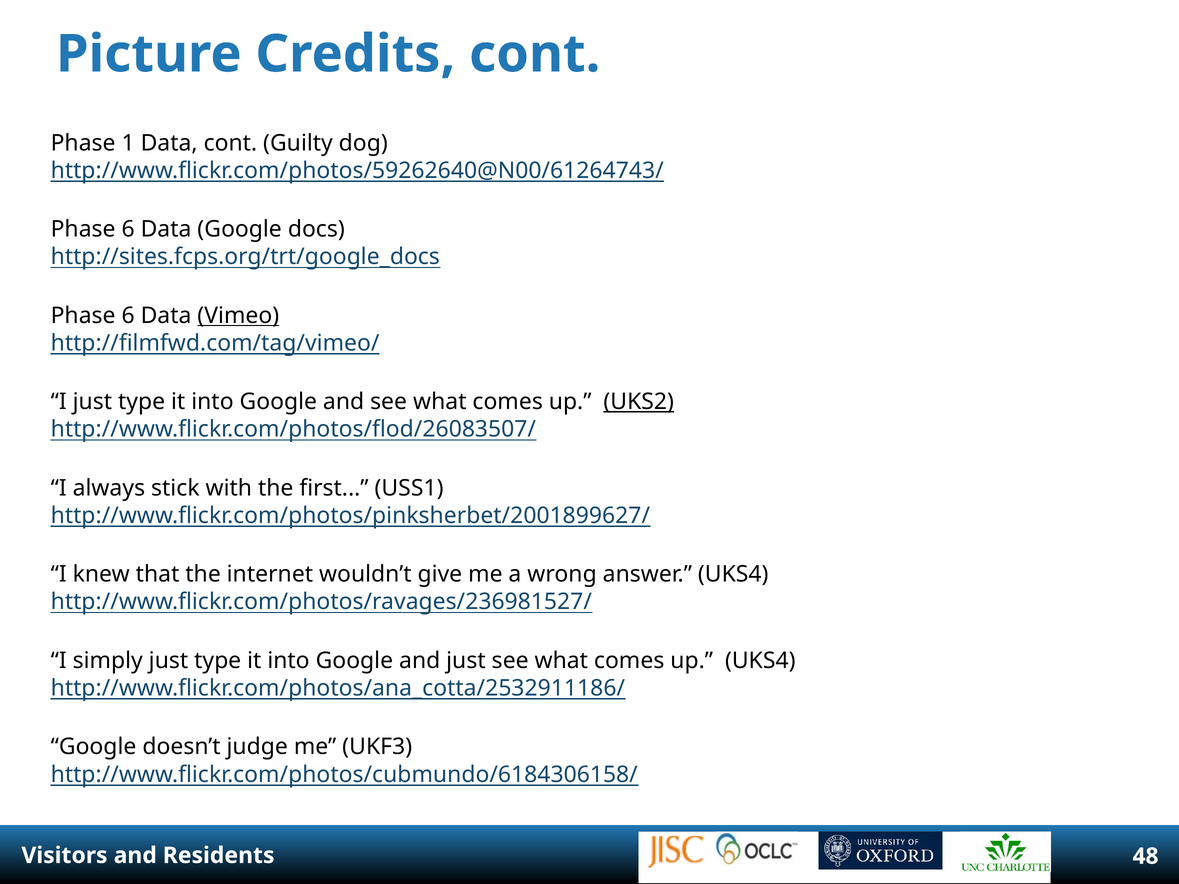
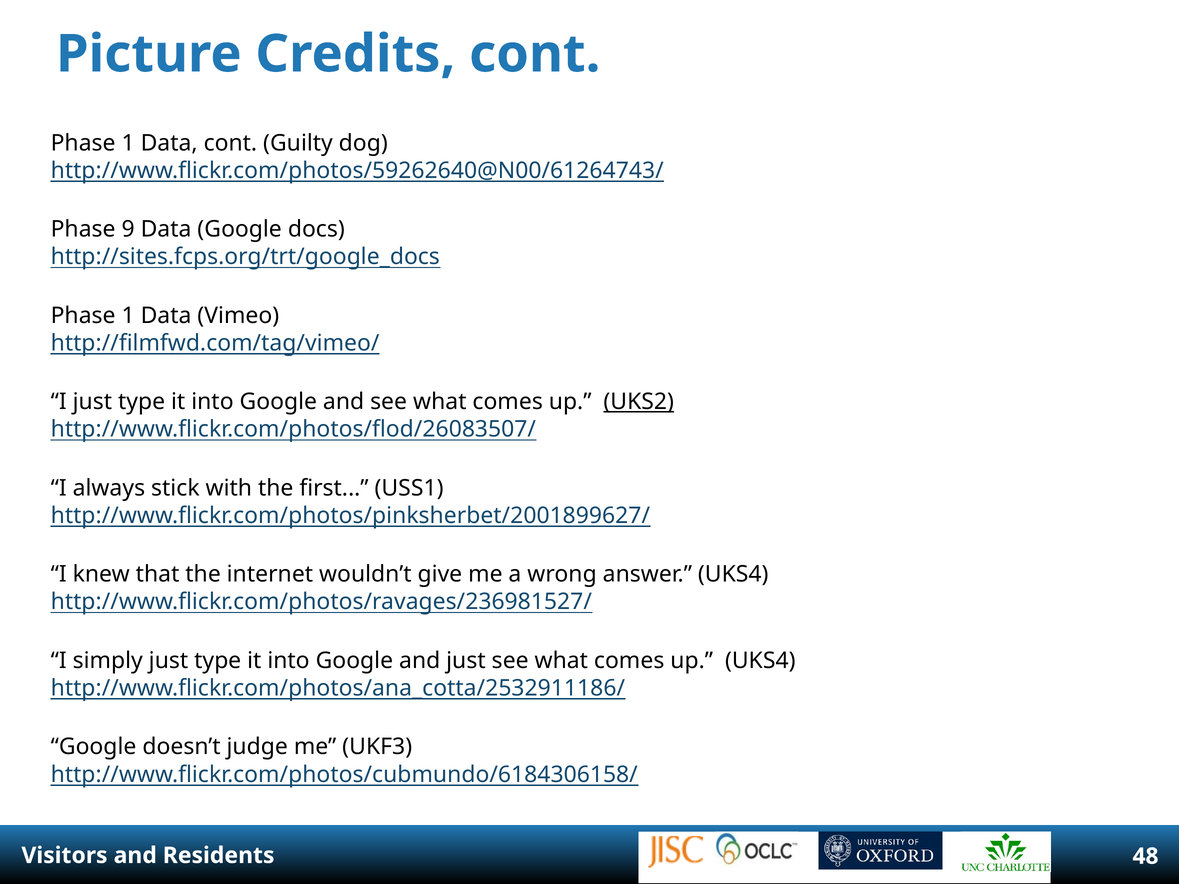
6 at (128, 229): 6 -> 9
6 at (128, 316): 6 -> 1
Vimeo underline: present -> none
